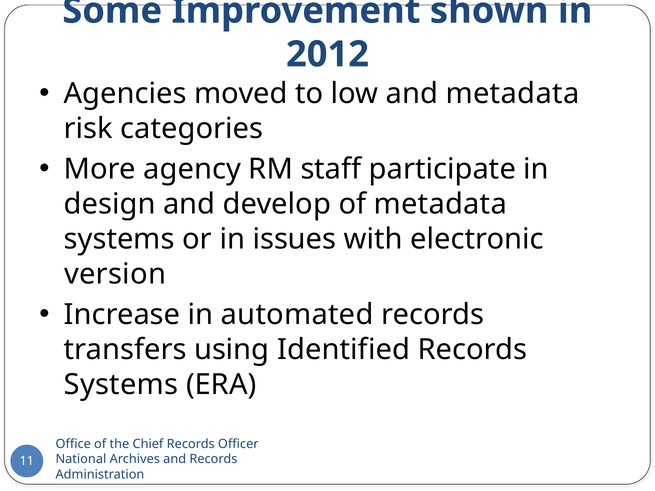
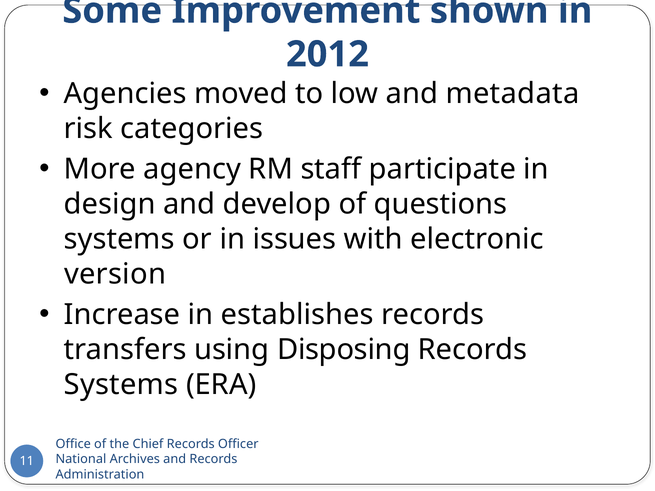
of metadata: metadata -> questions
automated: automated -> establishes
Identified: Identified -> Disposing
